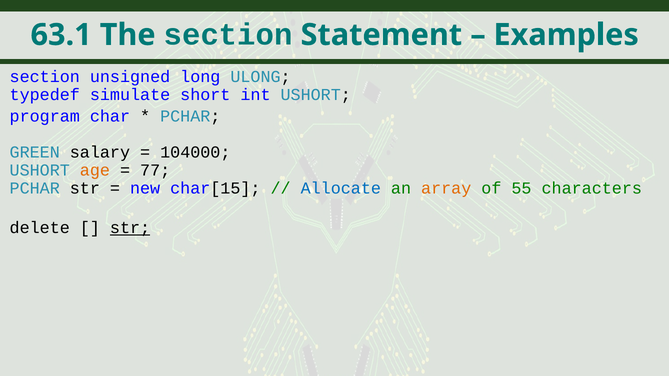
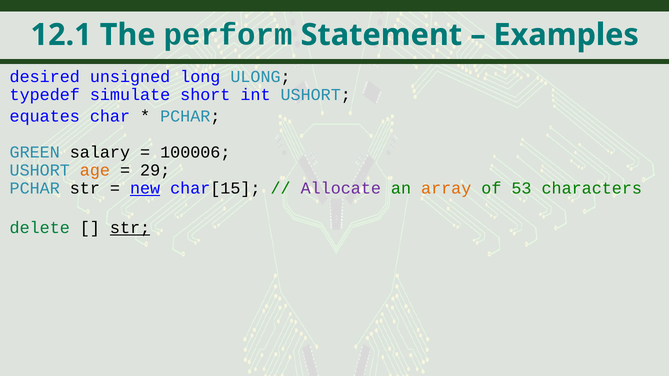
63.1: 63.1 -> 12.1
The section: section -> perform
section at (45, 77): section -> desired
program: program -> equates
104000: 104000 -> 100006
77: 77 -> 29
new underline: none -> present
Allocate colour: blue -> purple
55: 55 -> 53
delete colour: black -> green
